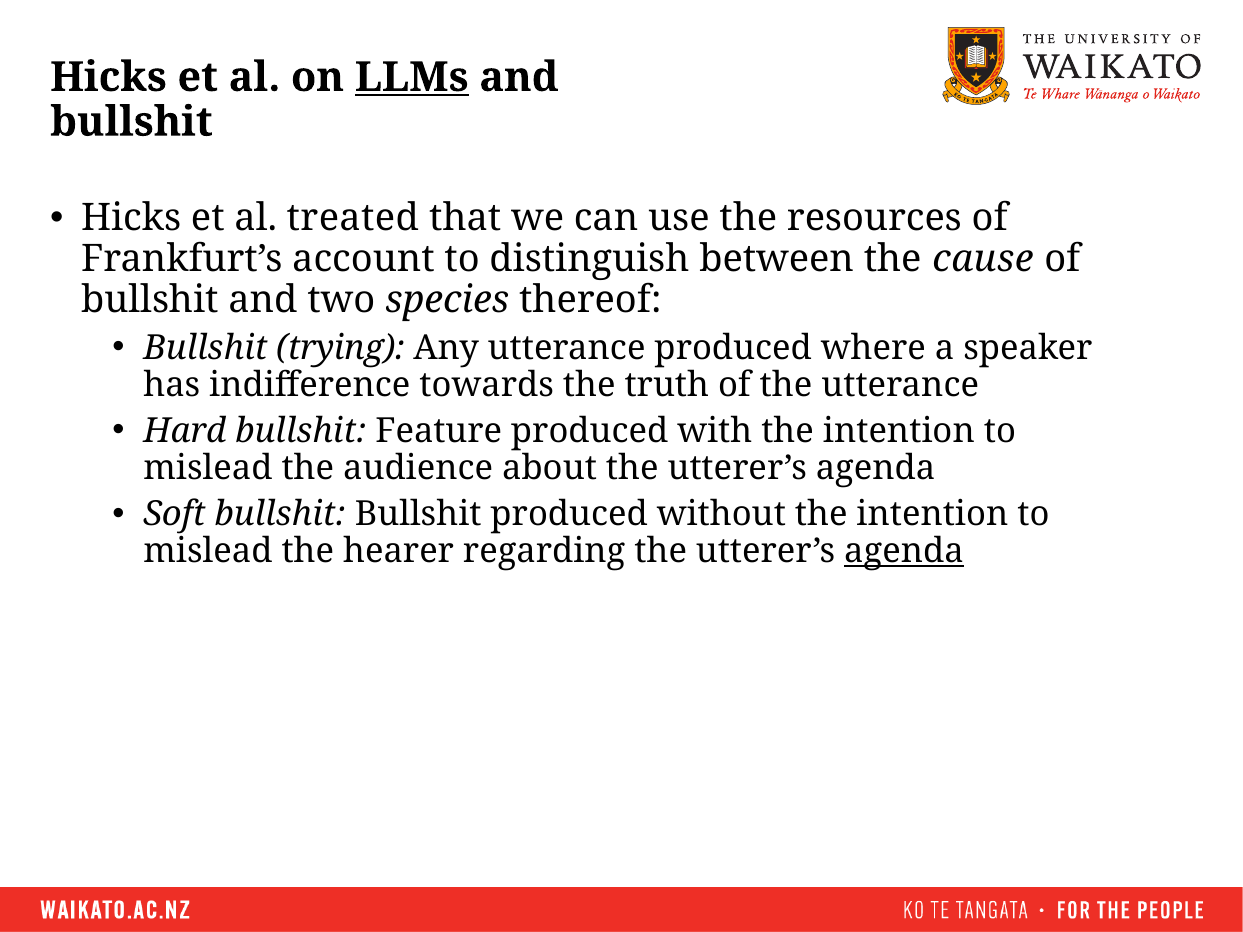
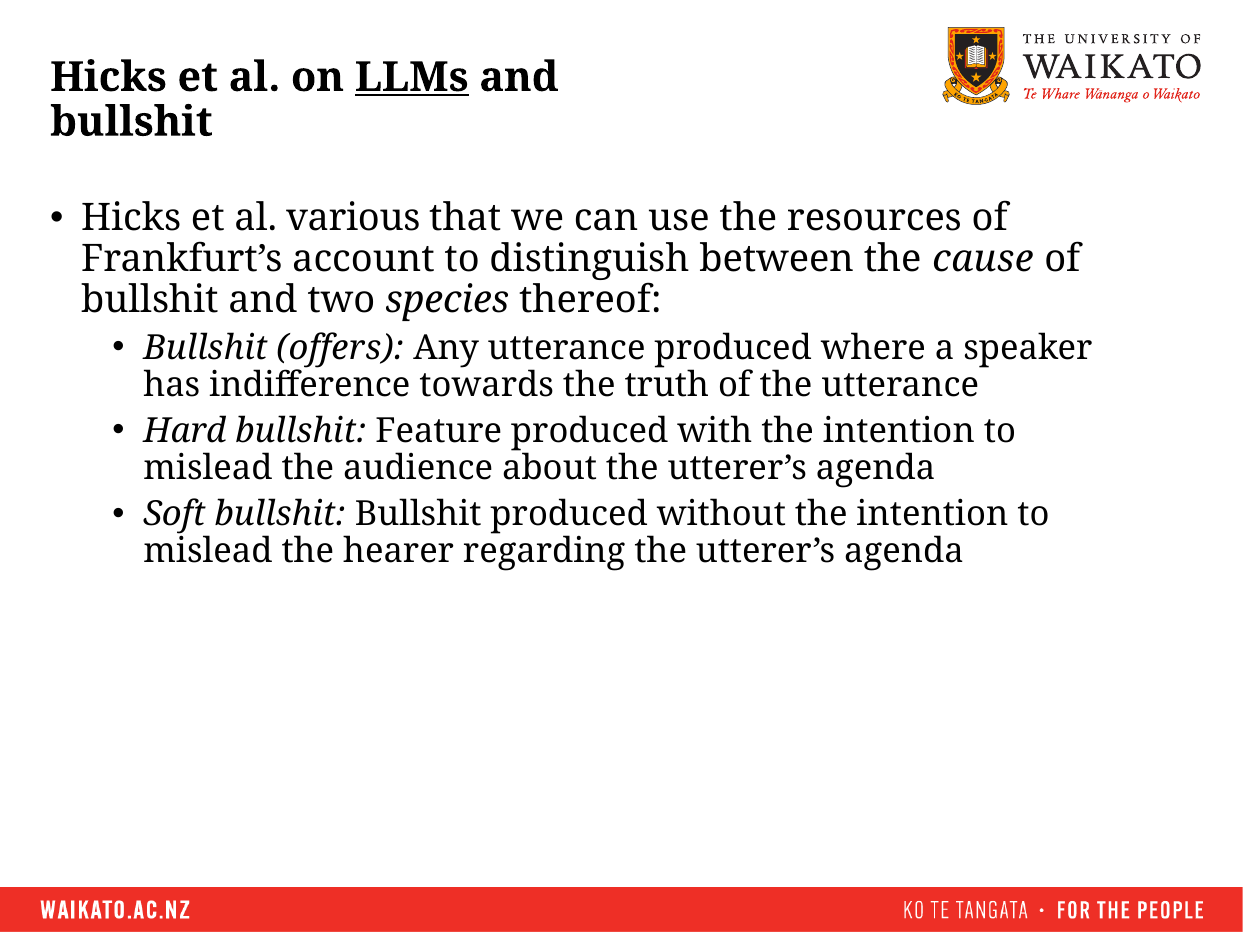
treated: treated -> various
trying: trying -> offers
agenda at (904, 552) underline: present -> none
